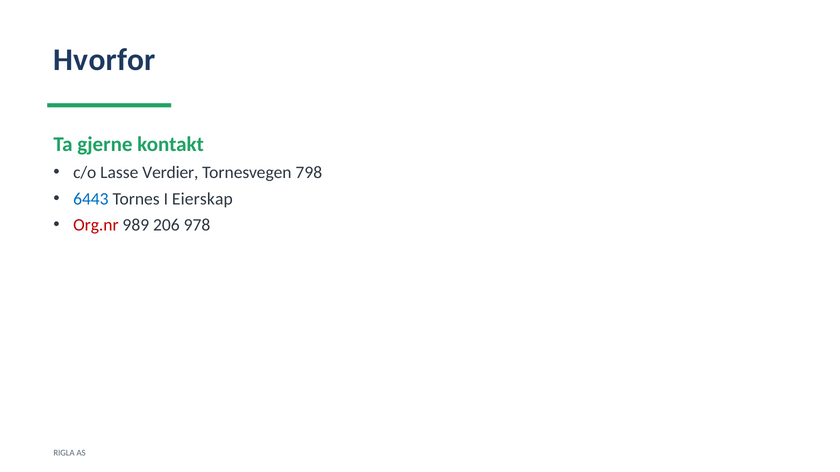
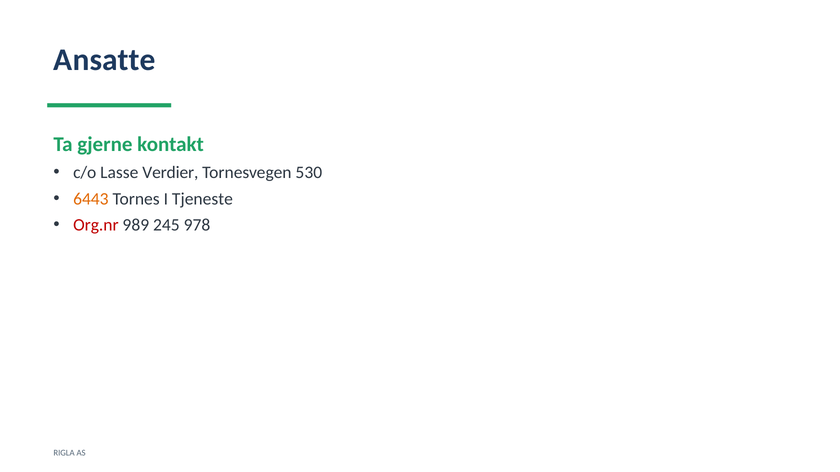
Hvorfor: Hvorfor -> Ansatte
798: 798 -> 530
6443 colour: blue -> orange
Eierskap: Eierskap -> Tjeneste
206: 206 -> 245
